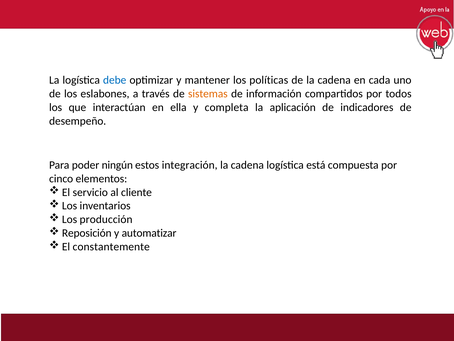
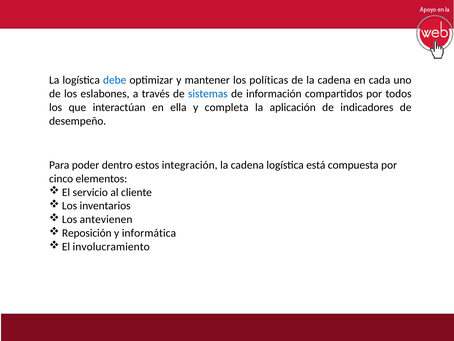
sistemas colour: orange -> blue
ningún: ningún -> dentro
producción: producción -> antevienen
automatizar: automatizar -> informática
constantemente: constantemente -> involucramiento
